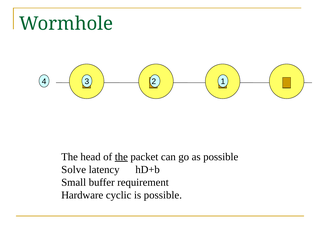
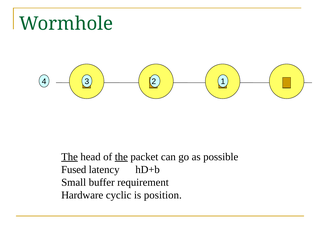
The at (70, 157) underline: none -> present
Solve: Solve -> Fused
is possible: possible -> position
